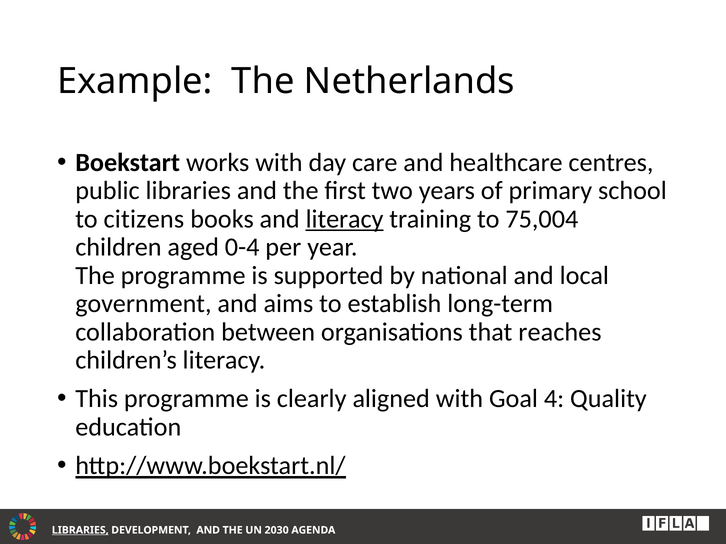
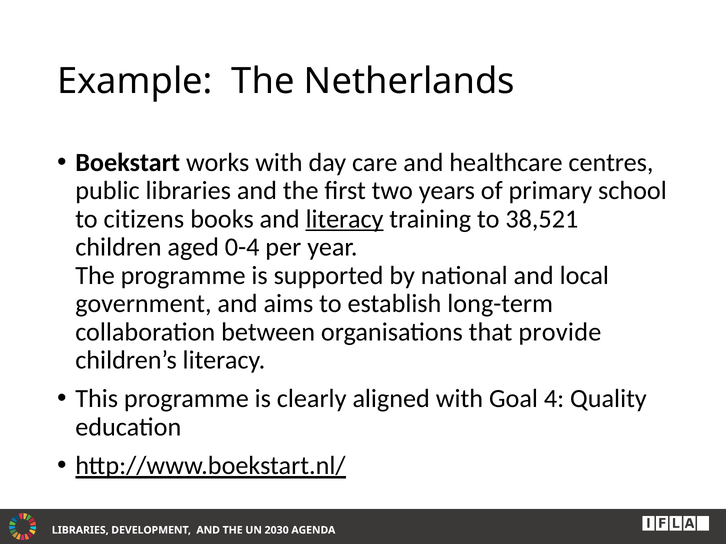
75,004: 75,004 -> 38,521
reaches: reaches -> provide
LIBRARIES at (80, 531) underline: present -> none
